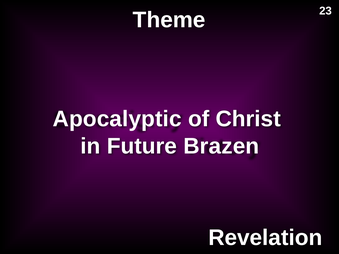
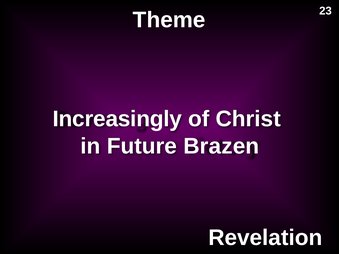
Apocalyptic: Apocalyptic -> Increasingly
